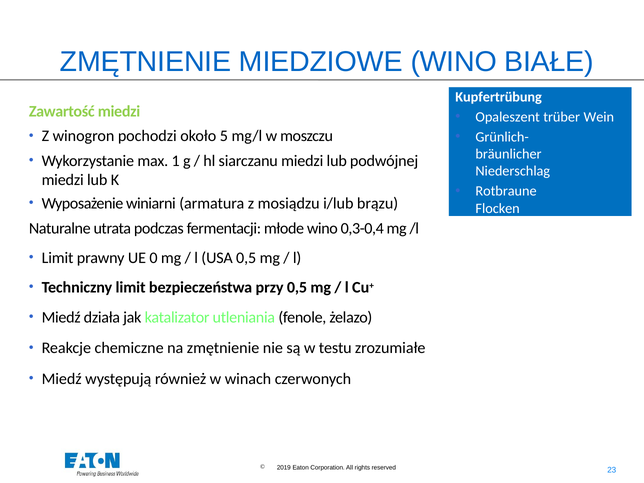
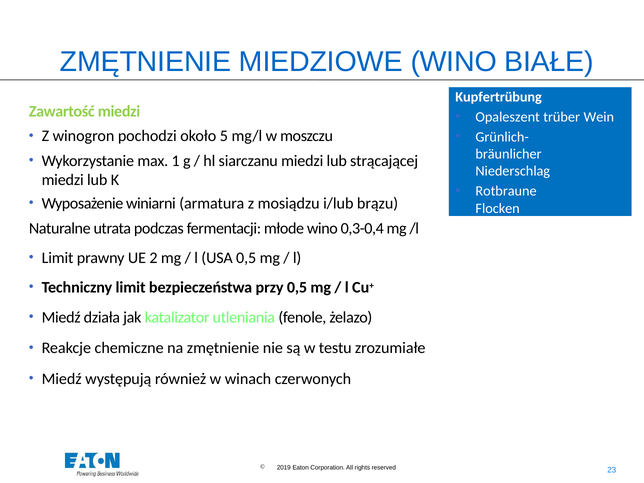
podwójnej: podwójnej -> strącającej
0: 0 -> 2
